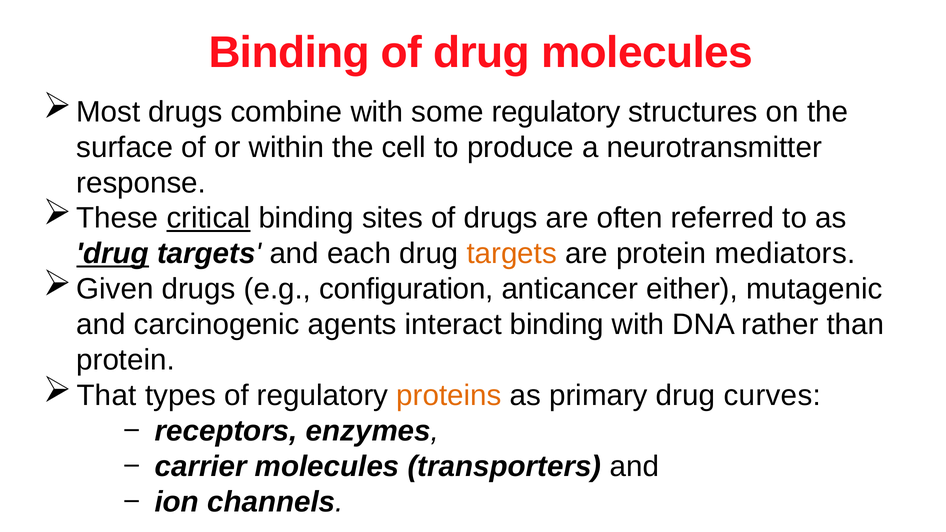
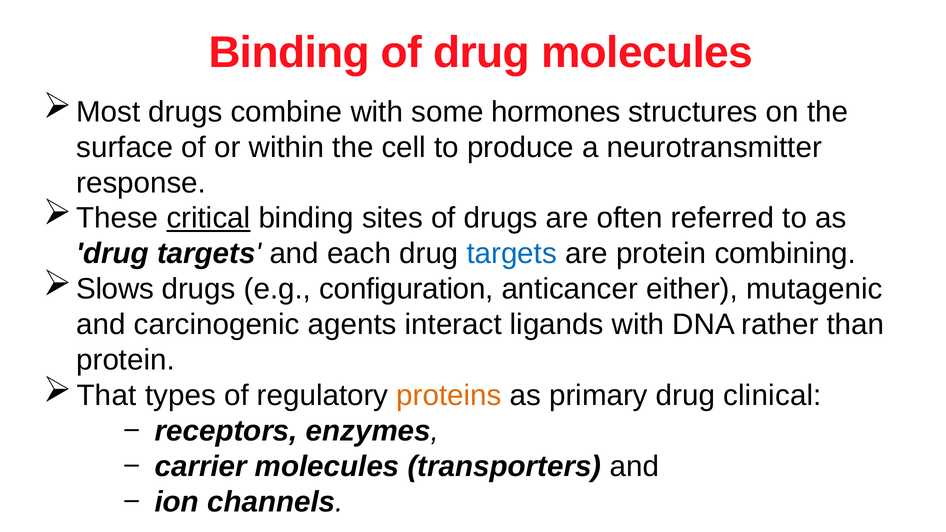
some regulatory: regulatory -> hormones
drug at (113, 254) underline: present -> none
targets at (512, 254) colour: orange -> blue
mediators: mediators -> combining
Given: Given -> Slows
interact binding: binding -> ligands
curves: curves -> clinical
